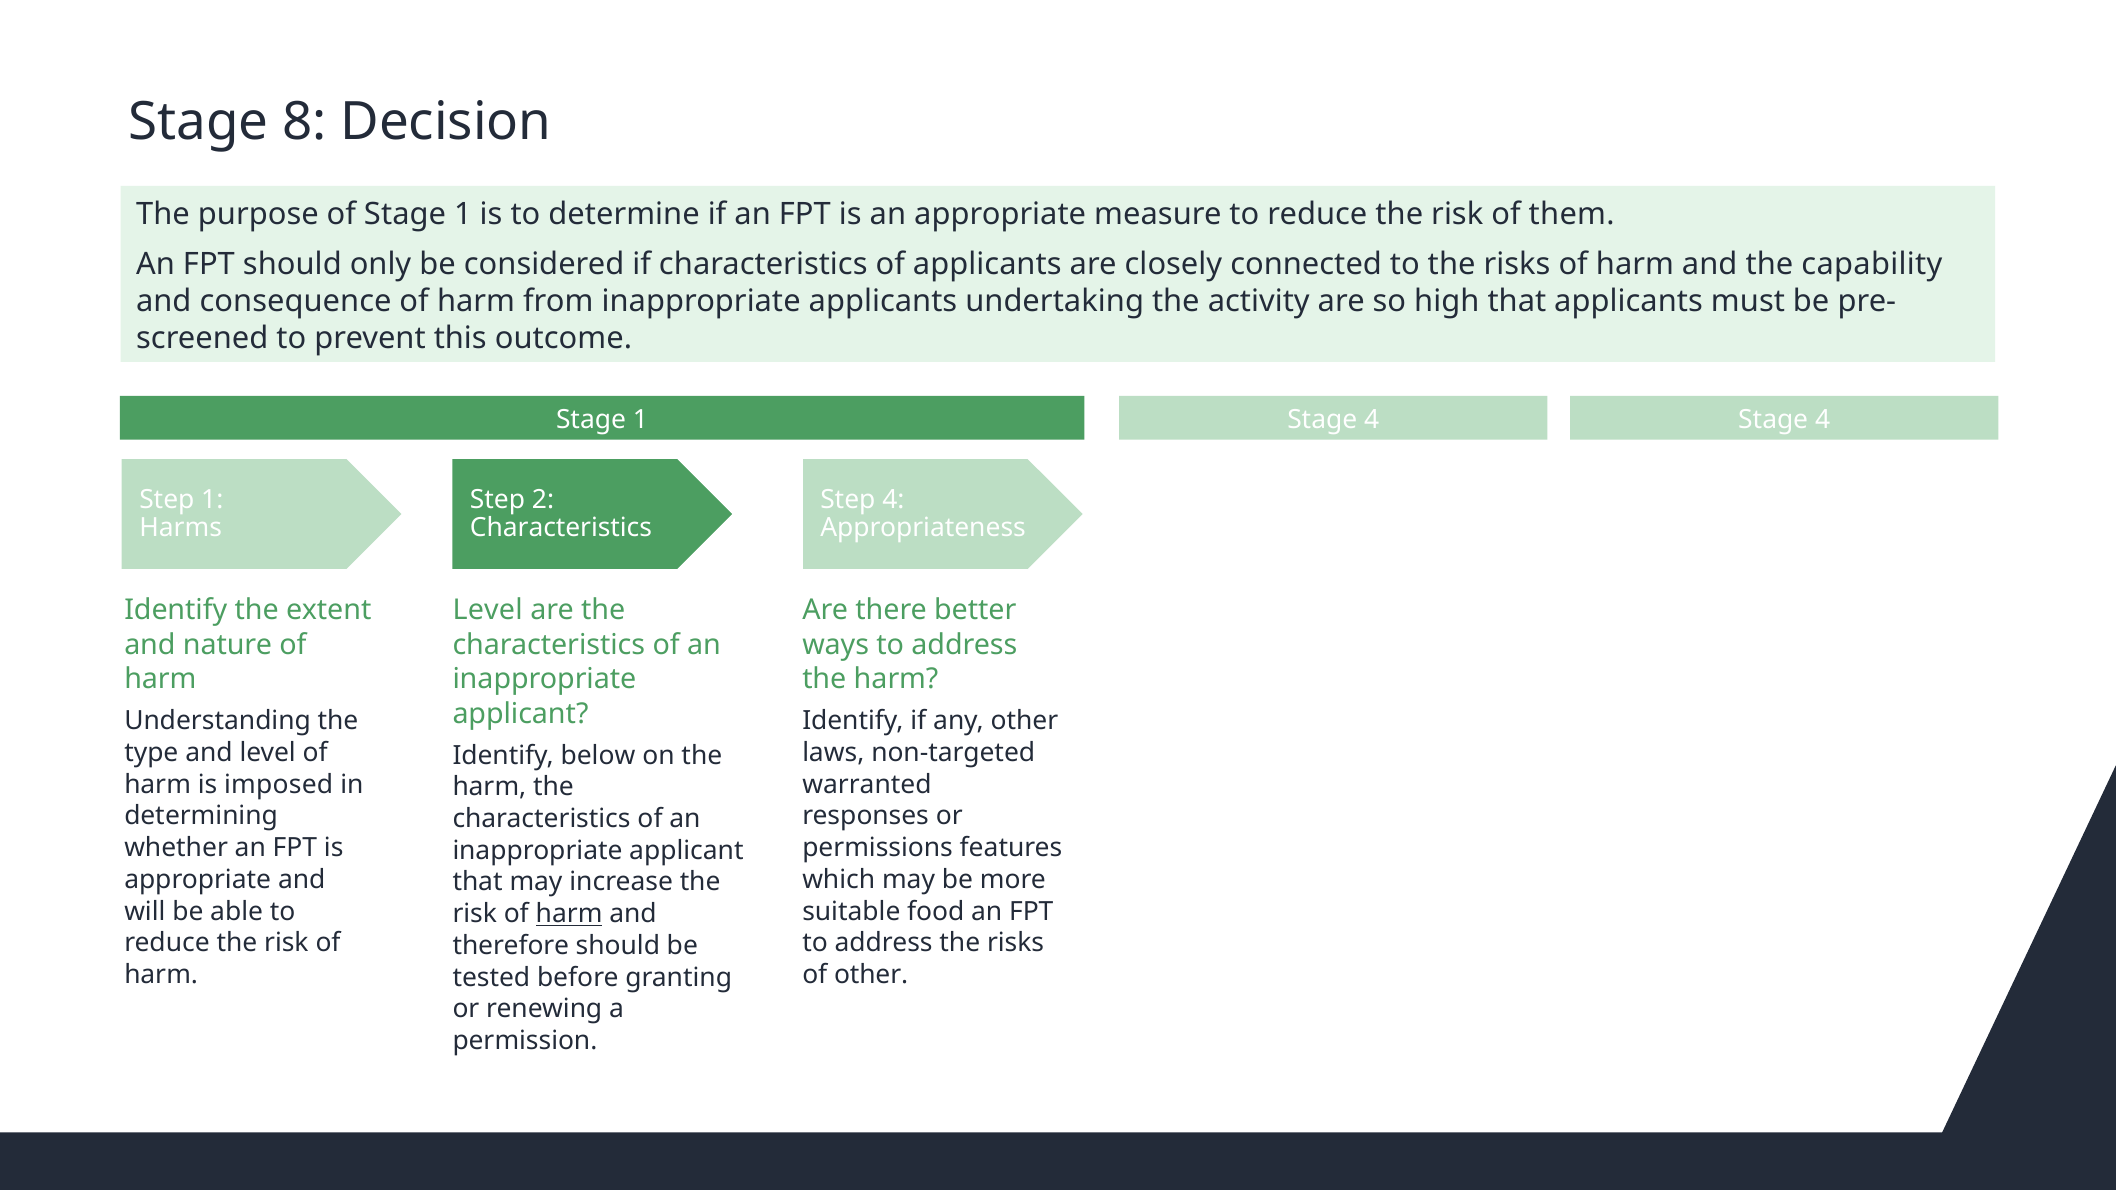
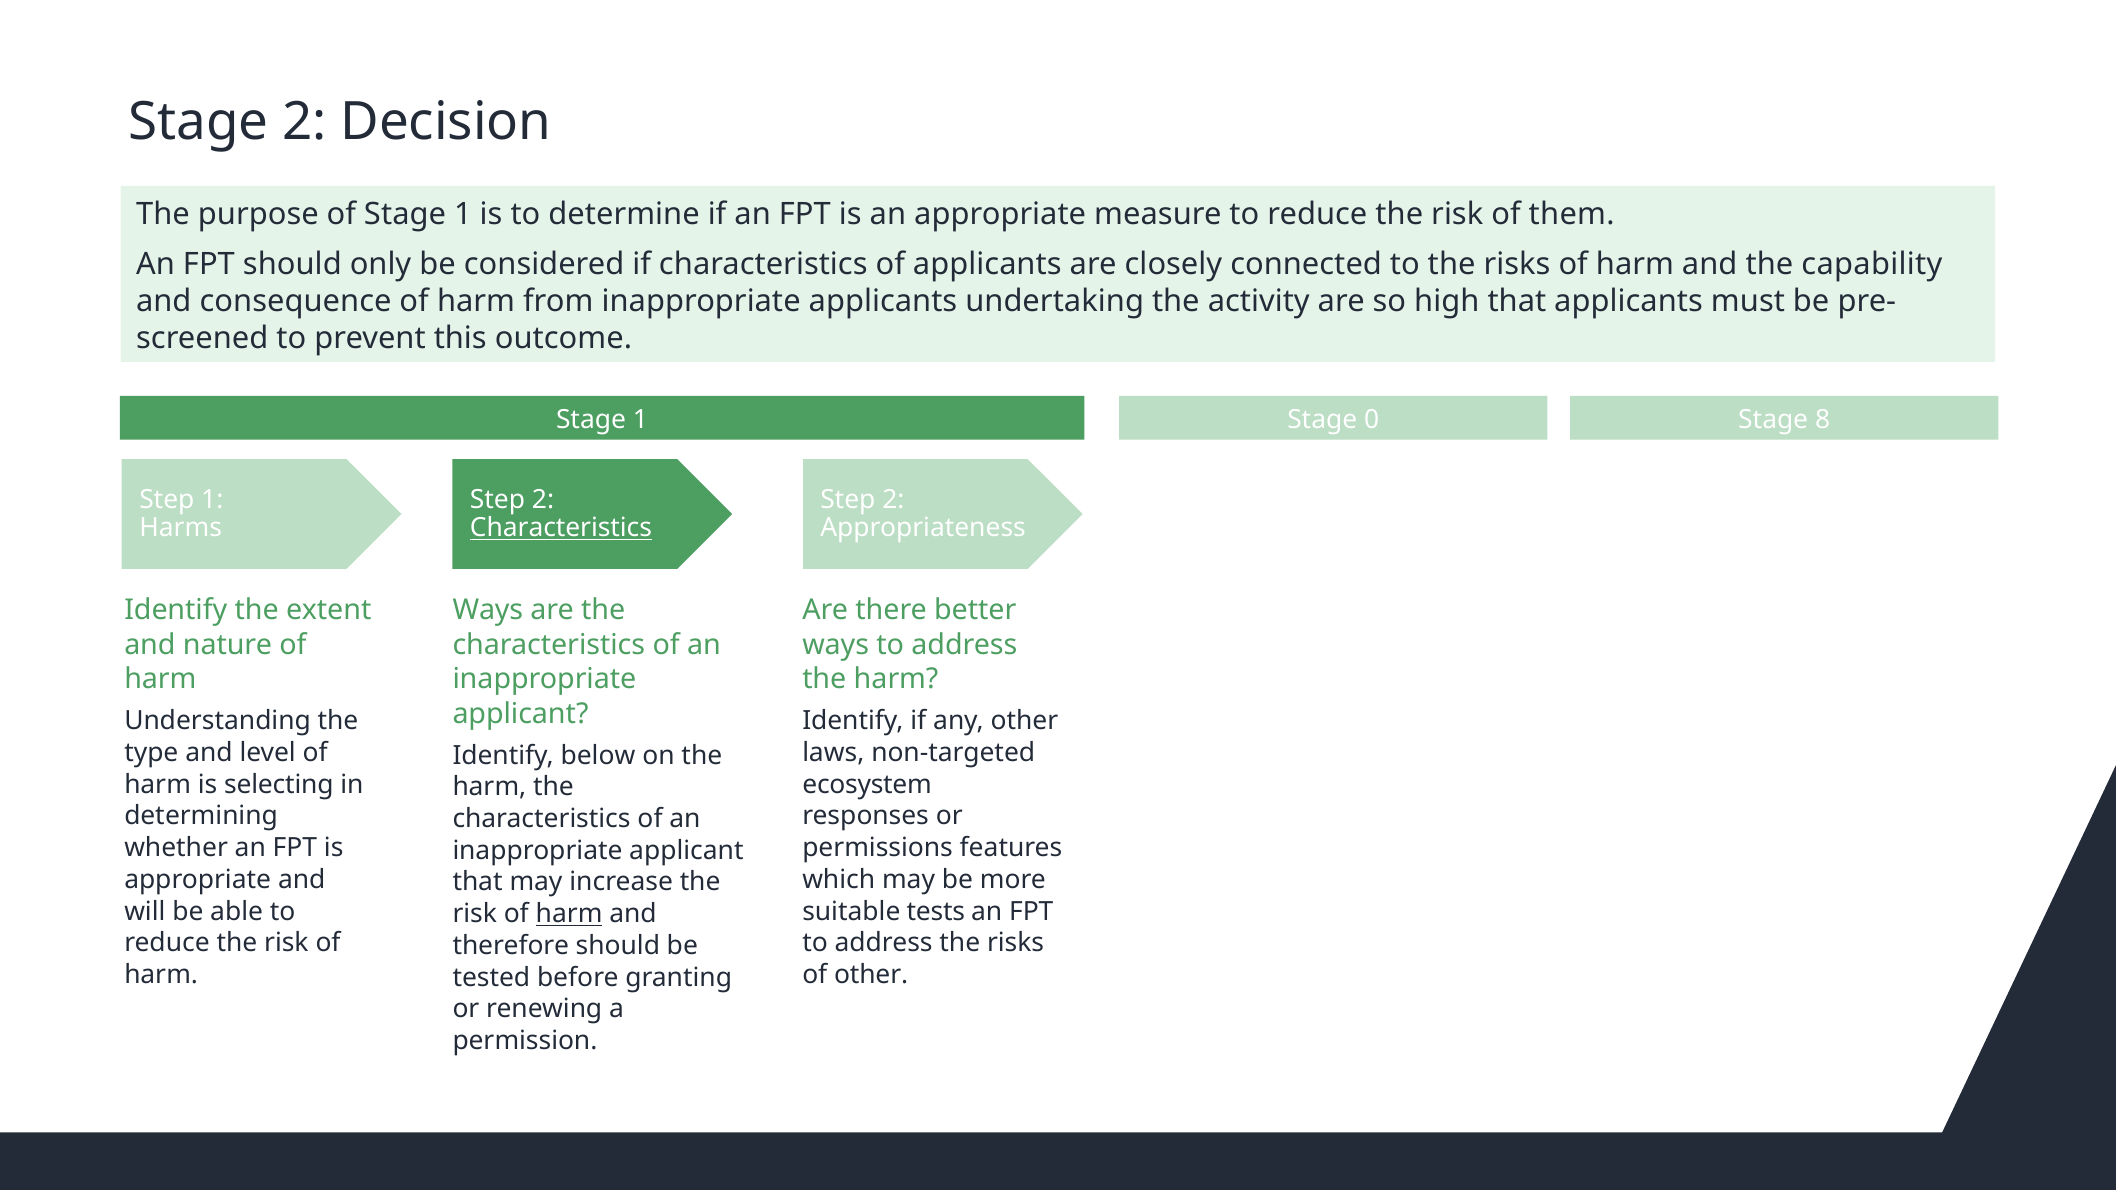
Stage 8: 8 -> 2
1 Stage 4: 4 -> 0
4 at (1823, 420): 4 -> 8
4 at (893, 500): 4 -> 2
Characteristics at (561, 528) underline: none -> present
Level at (488, 610): Level -> Ways
warranted: warranted -> ecosystem
imposed: imposed -> selecting
food: food -> tests
